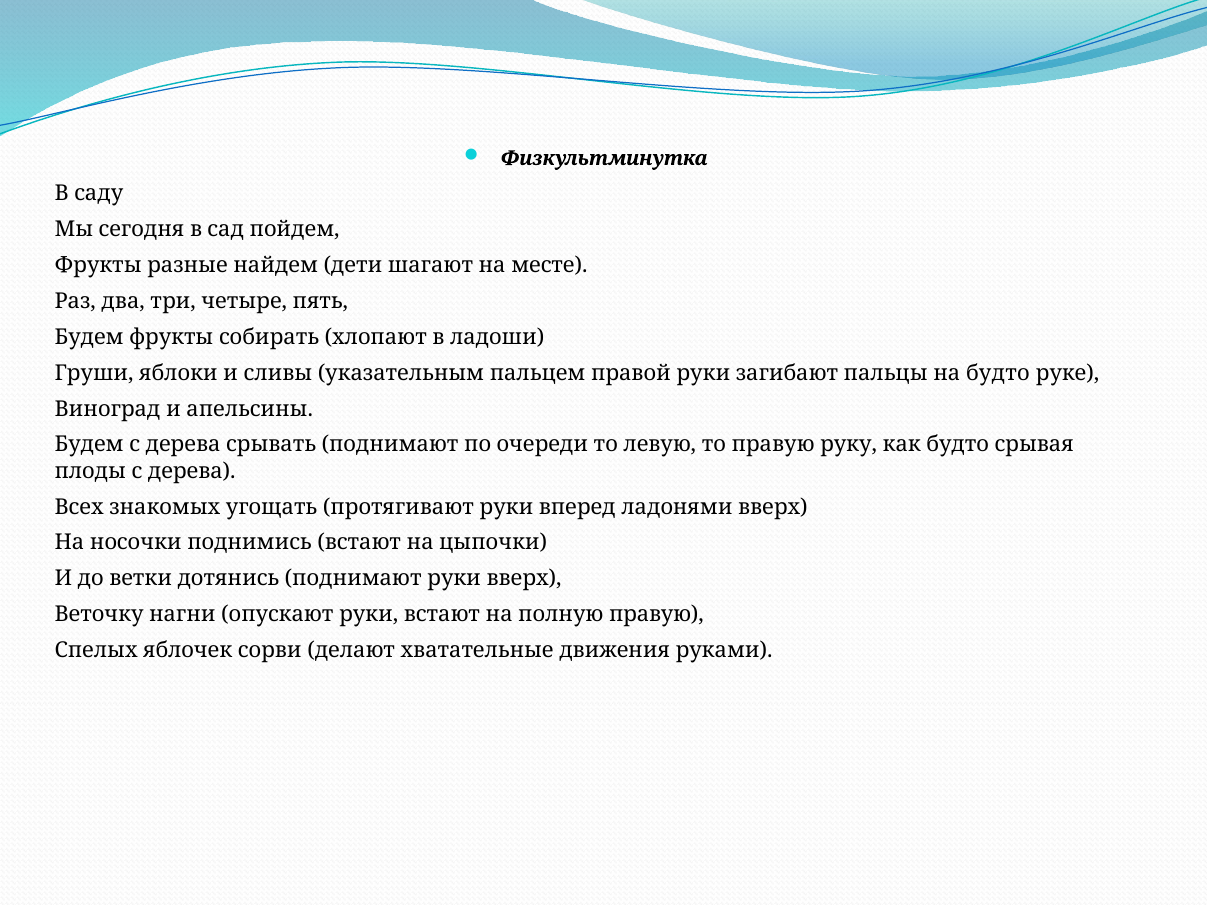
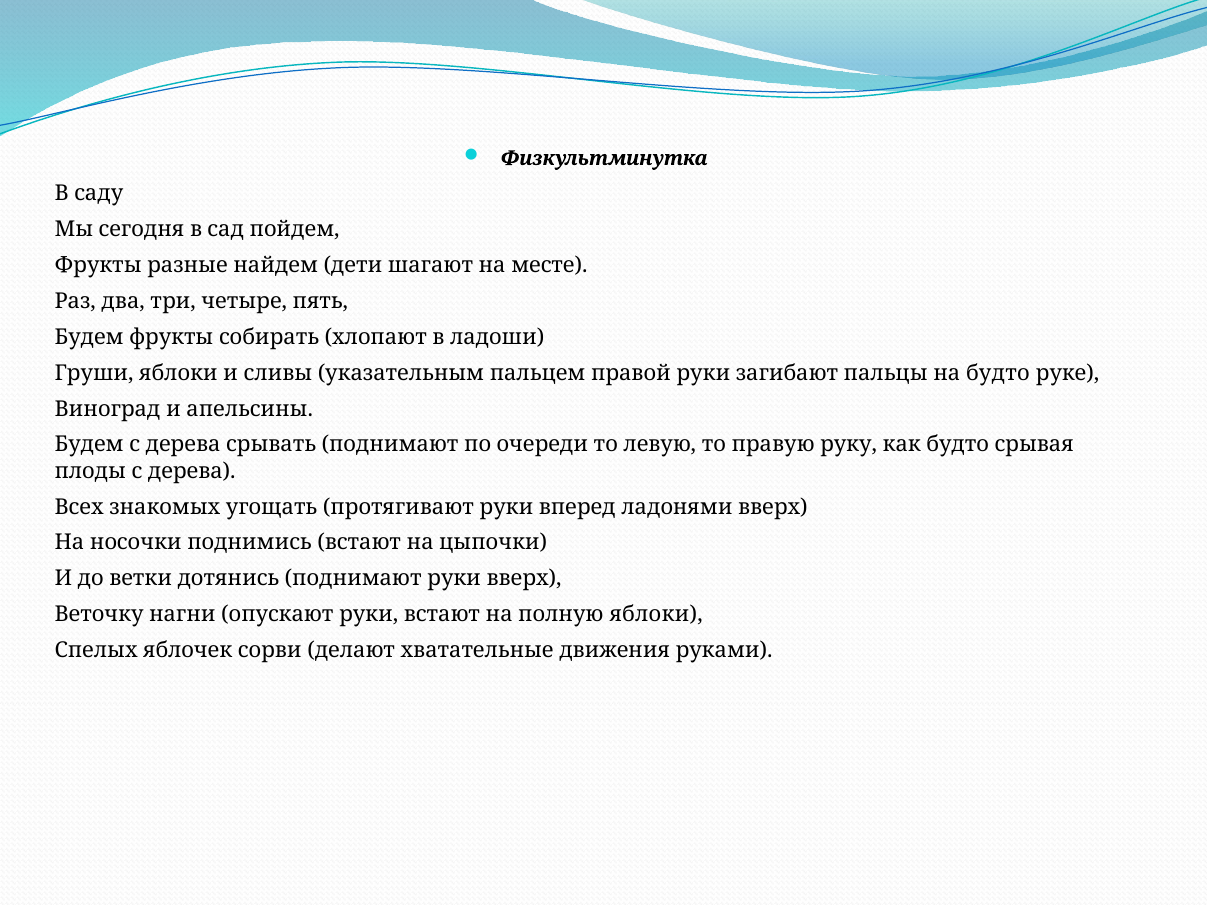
полную правую: правую -> яблоки
